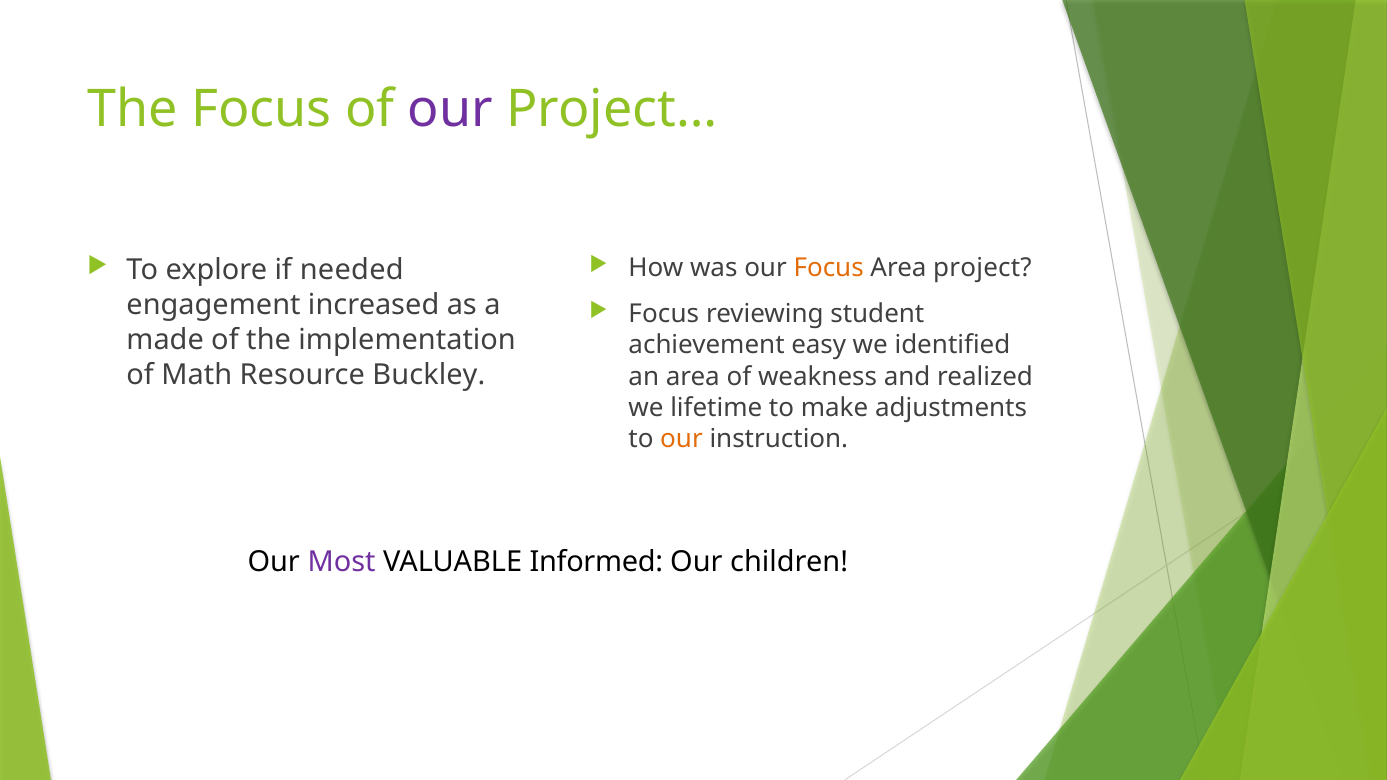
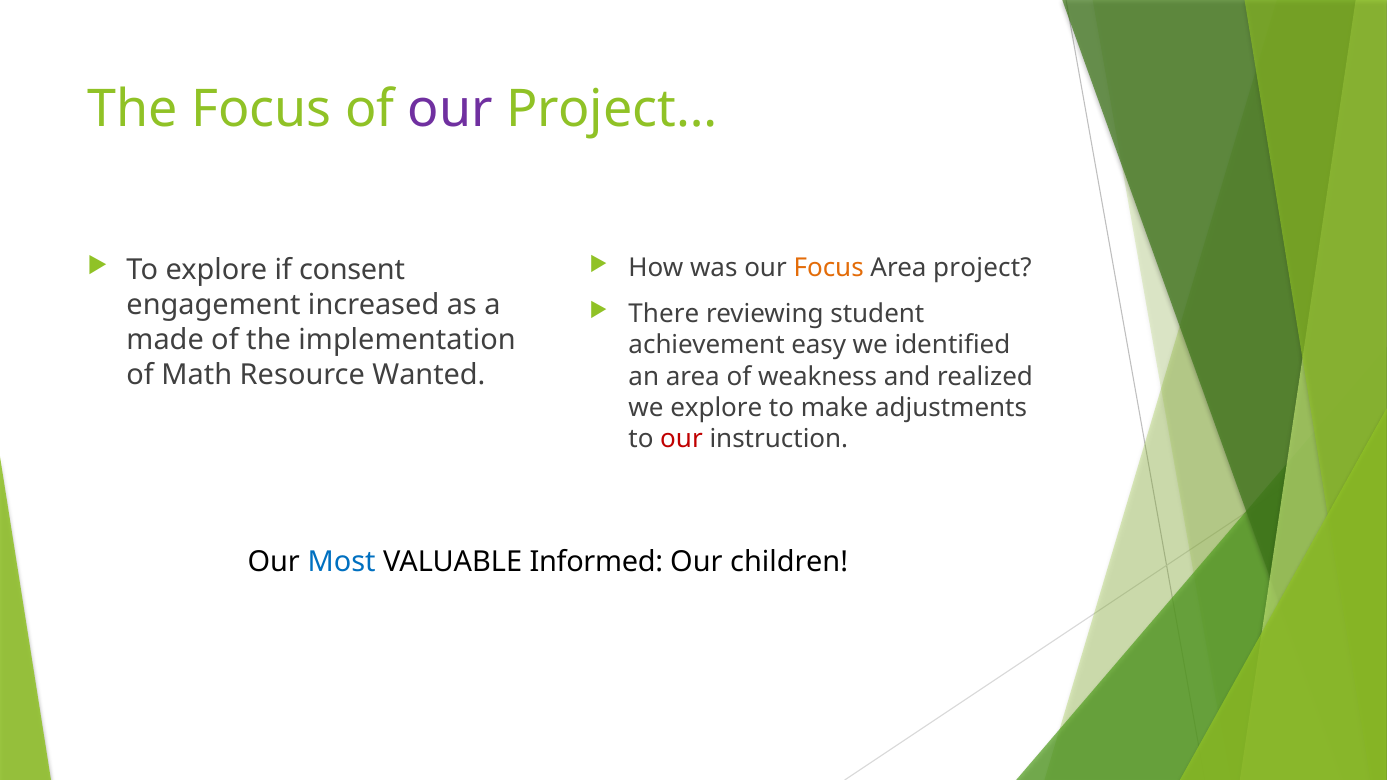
needed: needed -> consent
Focus at (664, 314): Focus -> There
Buckley: Buckley -> Wanted
we lifetime: lifetime -> explore
our at (682, 439) colour: orange -> red
Most colour: purple -> blue
